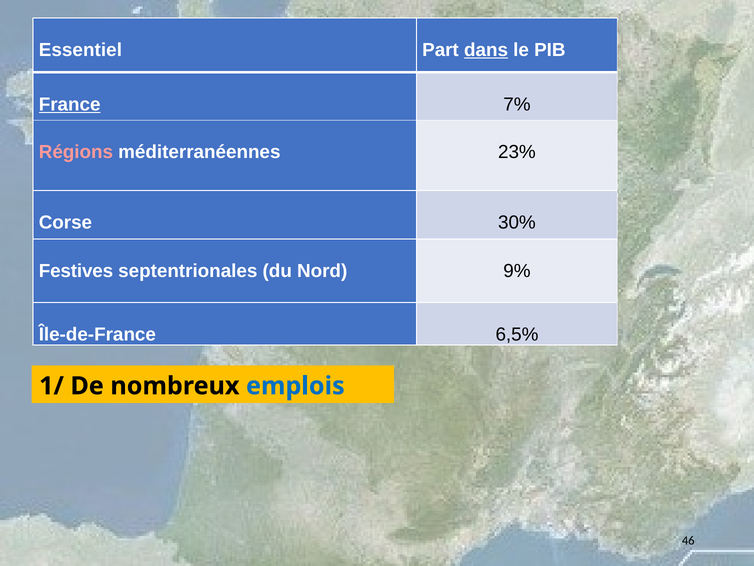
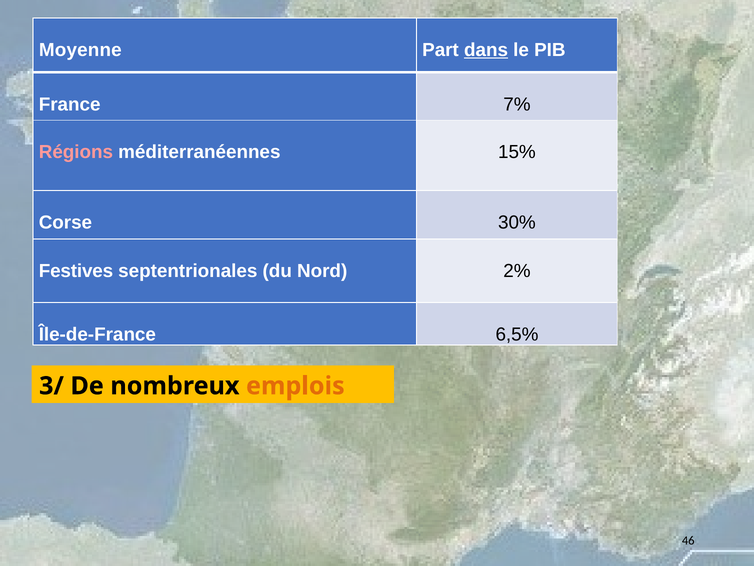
Essentiel: Essentiel -> Moyenne
France underline: present -> none
23%: 23% -> 15%
9%: 9% -> 2%
1/: 1/ -> 3/
emplois colour: blue -> orange
